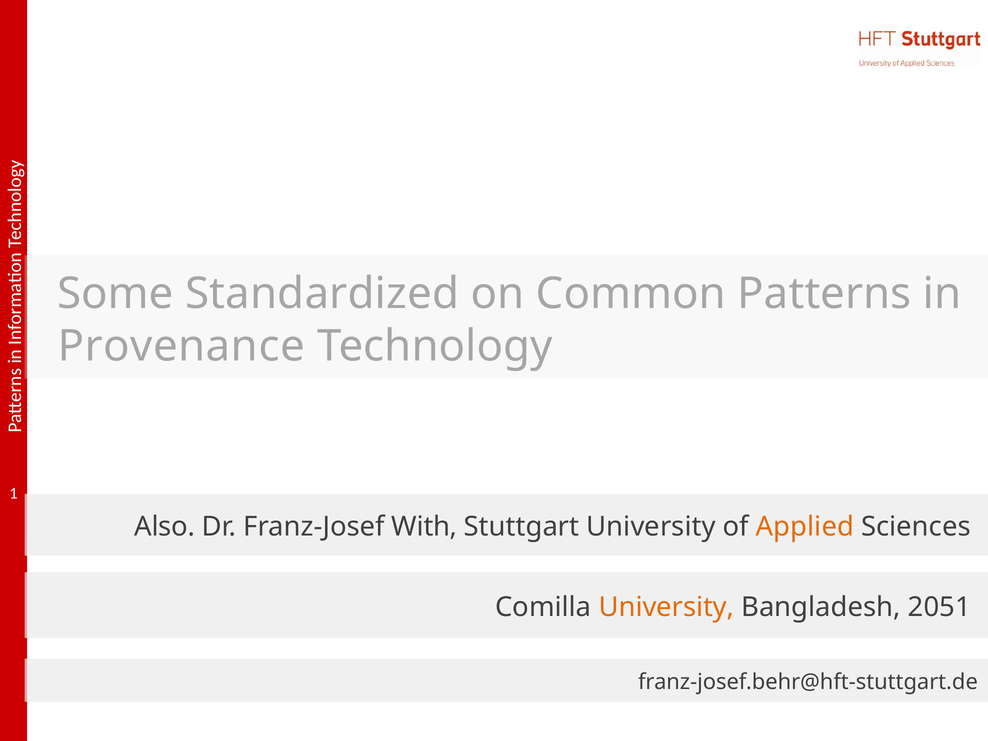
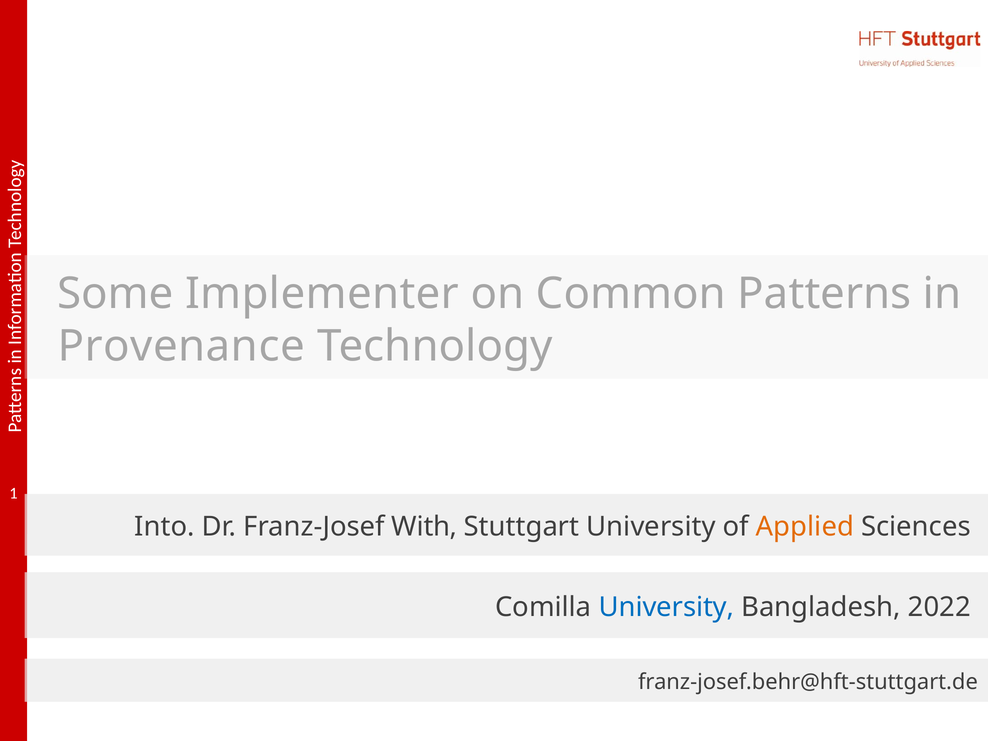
Standardized: Standardized -> Implementer
Also: Also -> Into
University at (666, 607) colour: orange -> blue
2051: 2051 -> 2022
